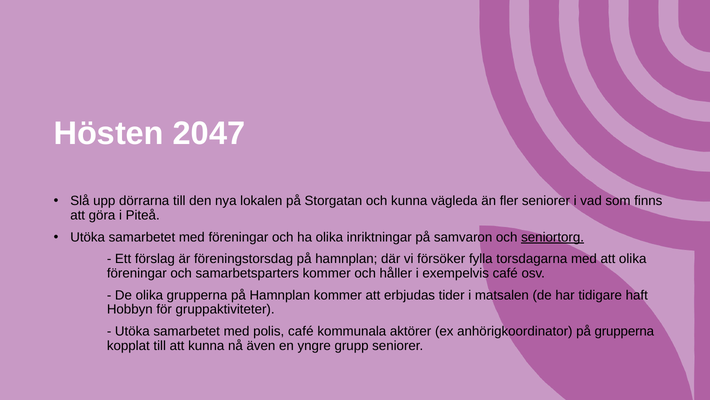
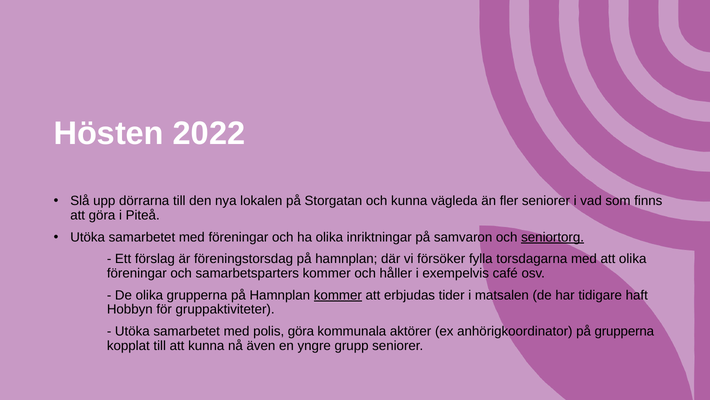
2047: 2047 -> 2022
kommer at (338, 295) underline: none -> present
polis café: café -> göra
